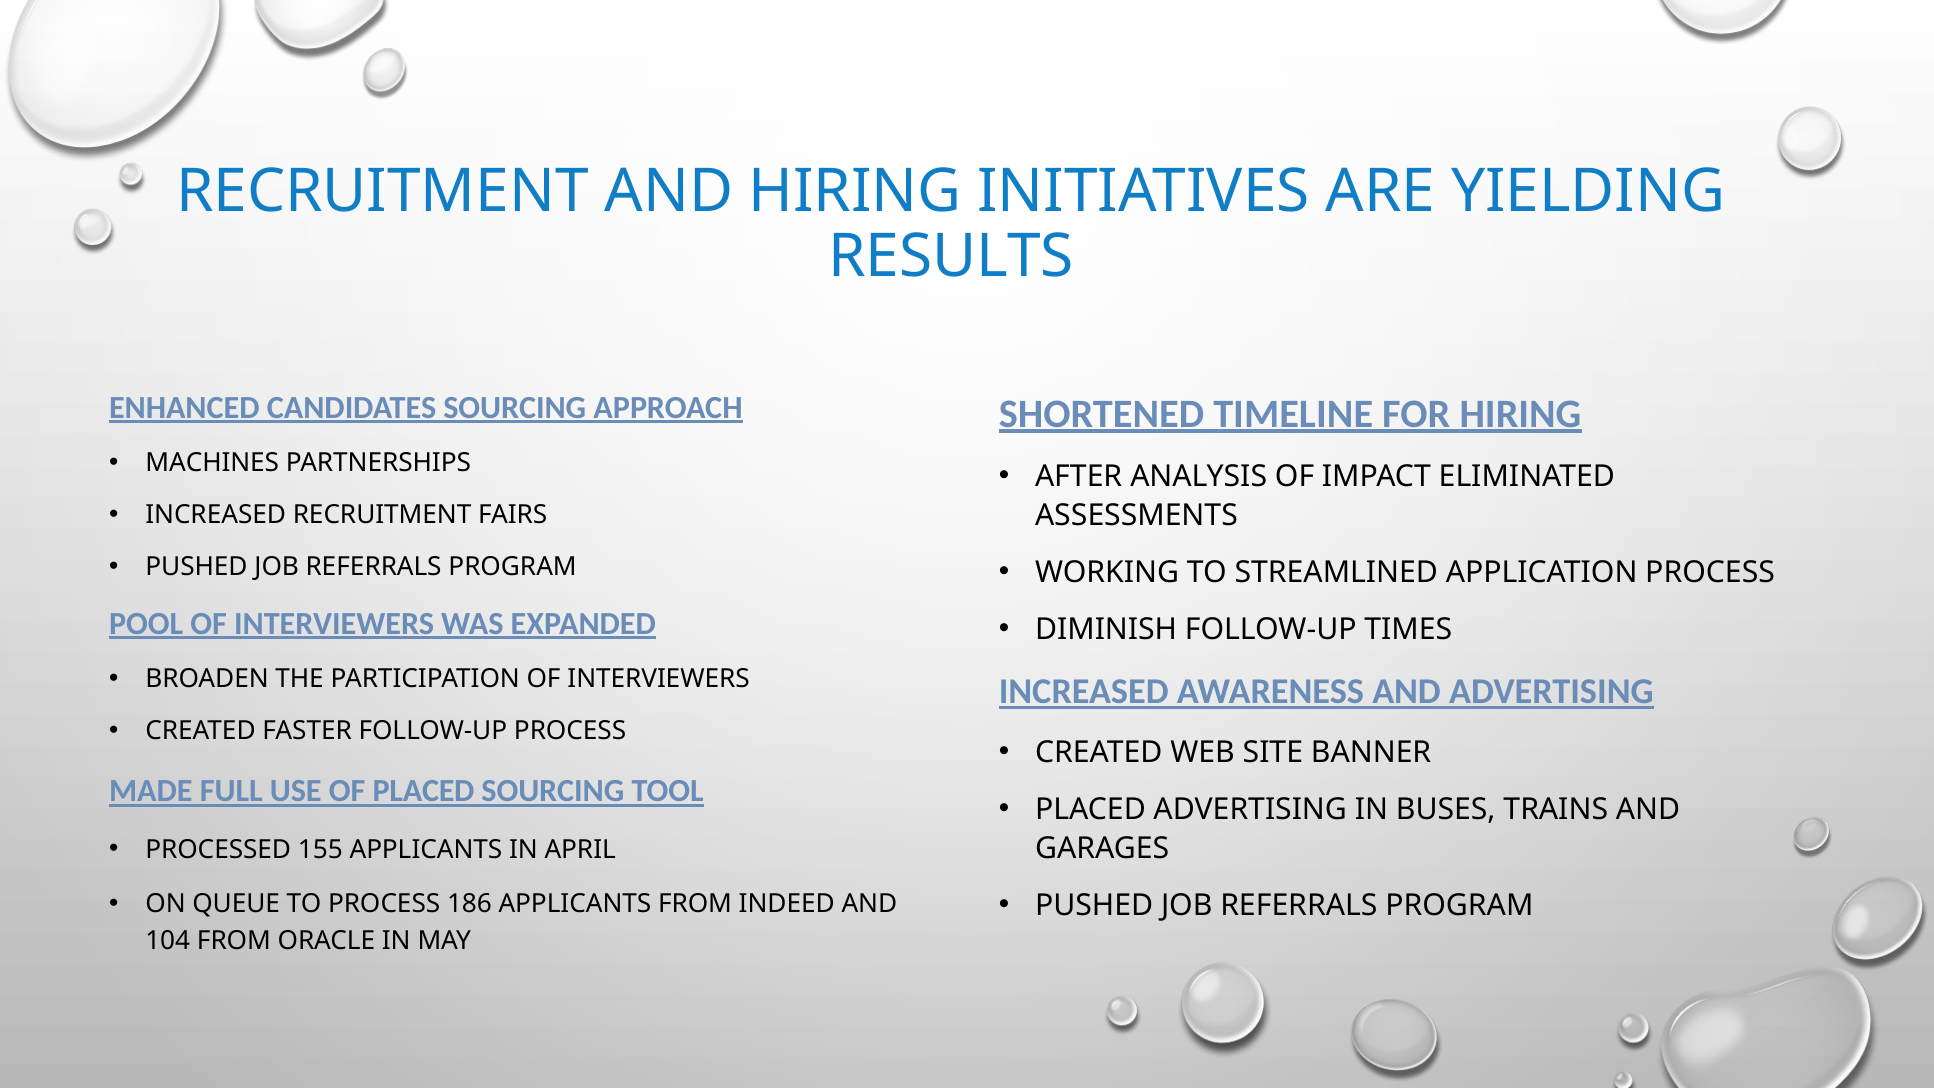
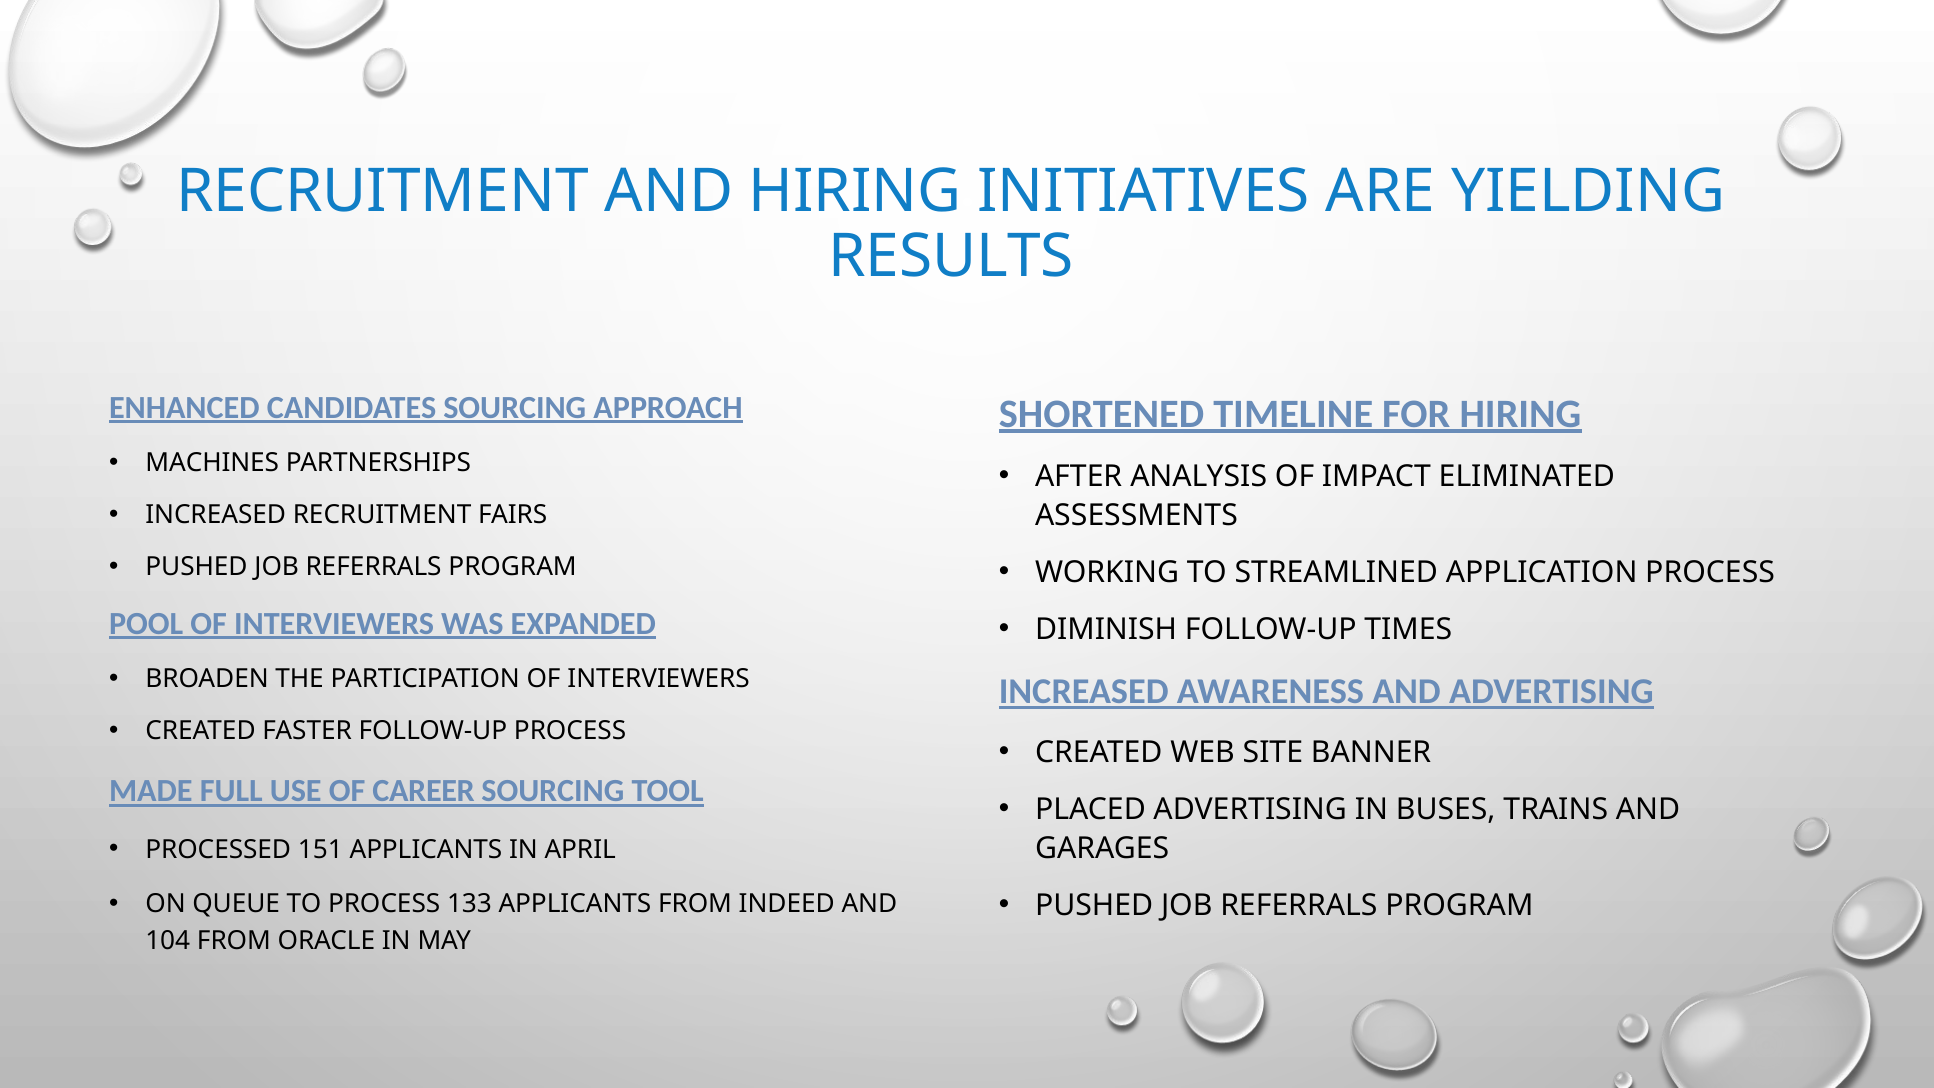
OF PLACED: PLACED -> CAREER
155: 155 -> 151
186: 186 -> 133
